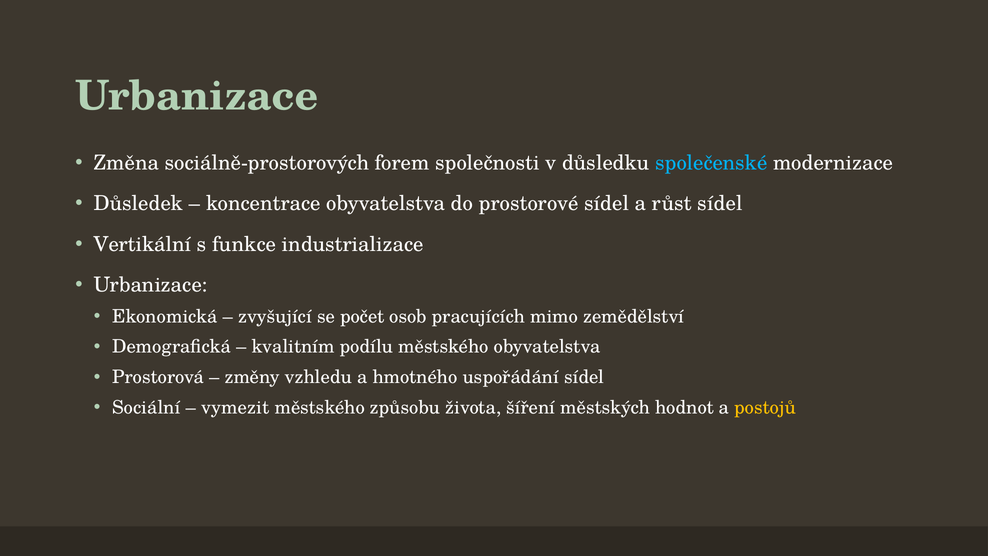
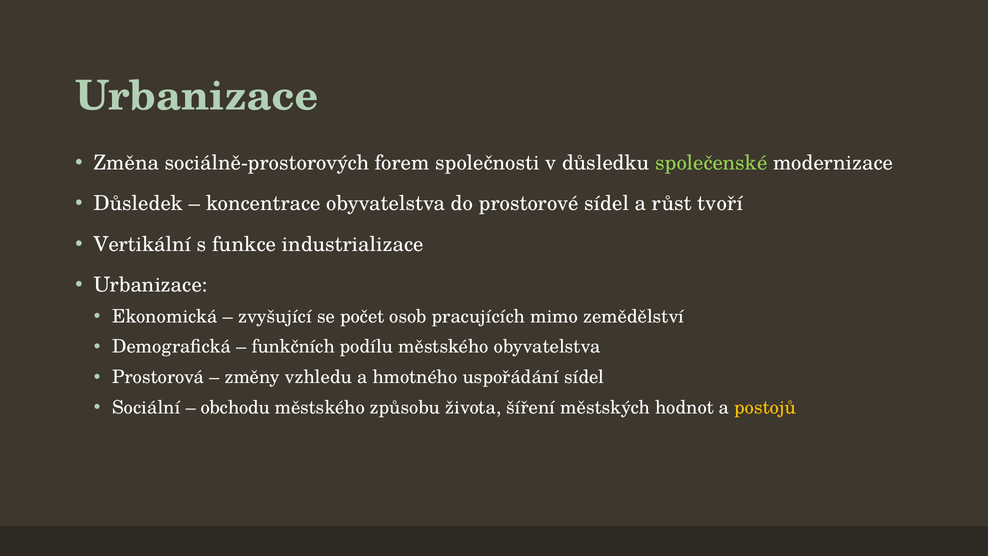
společenské colour: light blue -> light green
růst sídel: sídel -> tvoří
kvalitním: kvalitním -> funkčních
vymezit: vymezit -> obchodu
